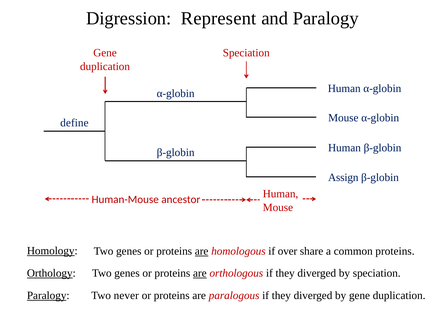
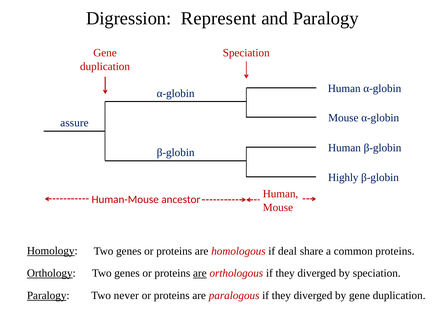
define: define -> assure
Assign: Assign -> Highly
are at (202, 251) underline: present -> none
over: over -> deal
